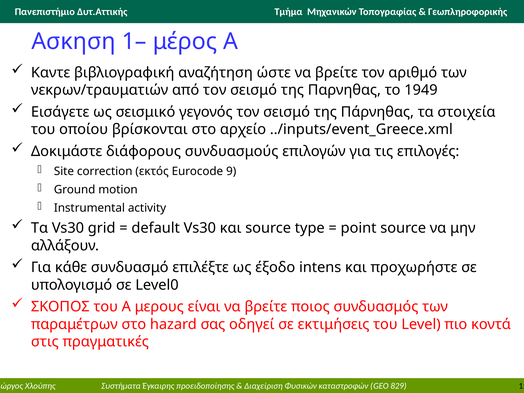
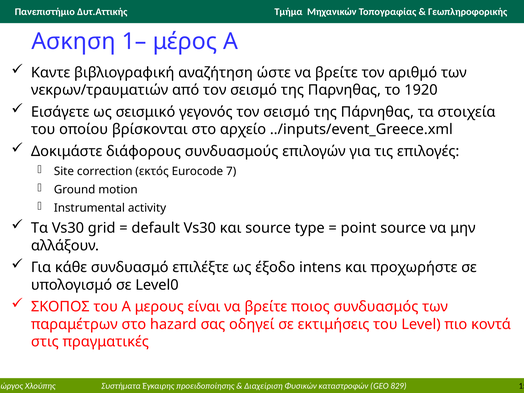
1949: 1949 -> 1920
9: 9 -> 7
